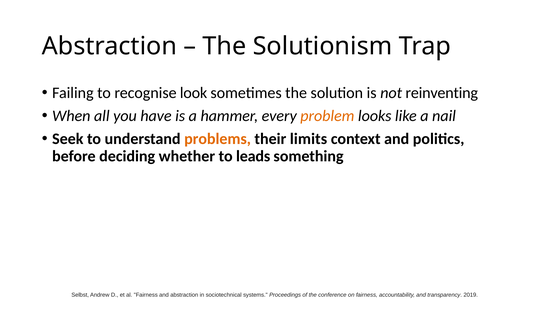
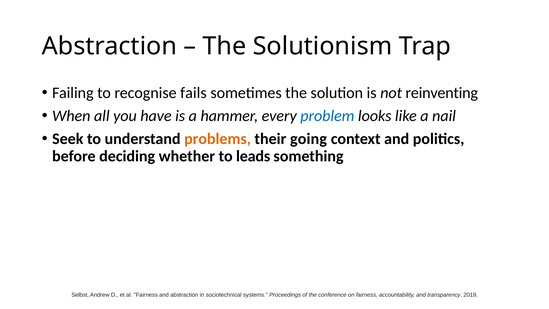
look: look -> fails
problem colour: orange -> blue
limits: limits -> going
